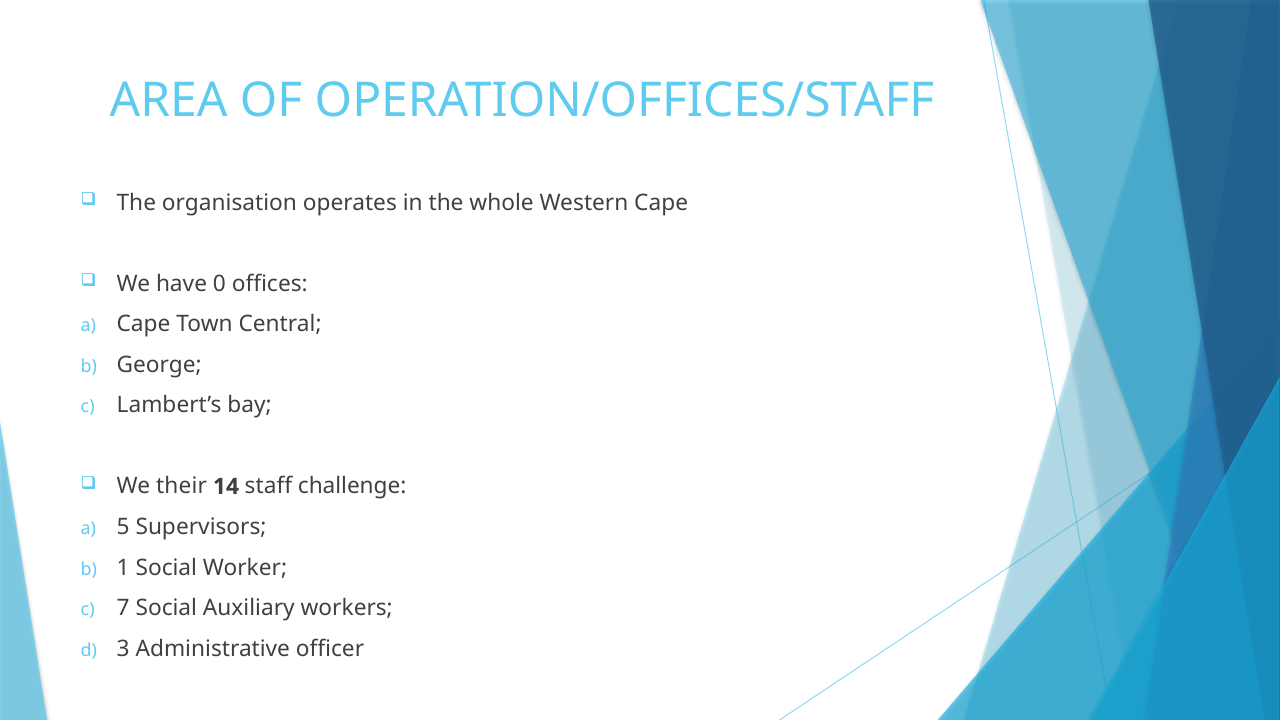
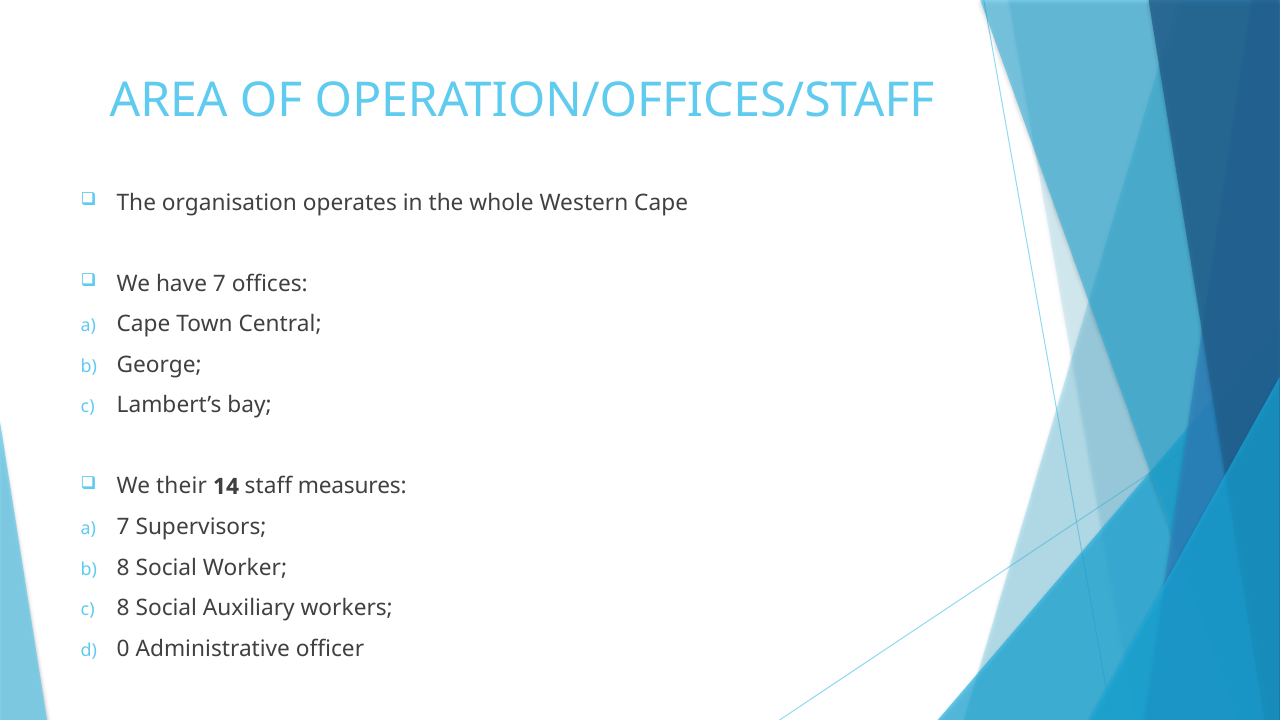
have 0: 0 -> 7
challenge: challenge -> measures
5 at (123, 527): 5 -> 7
1 at (123, 568): 1 -> 8
7 at (123, 608): 7 -> 8
3: 3 -> 0
